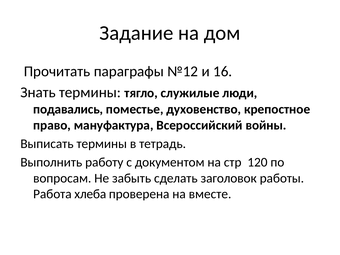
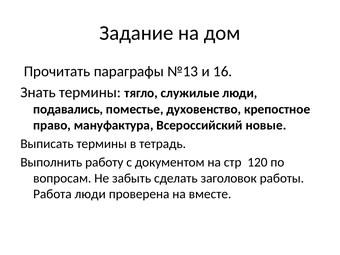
№12: №12 -> №13
войны: войны -> новые
Работа хлеба: хлеба -> люди
